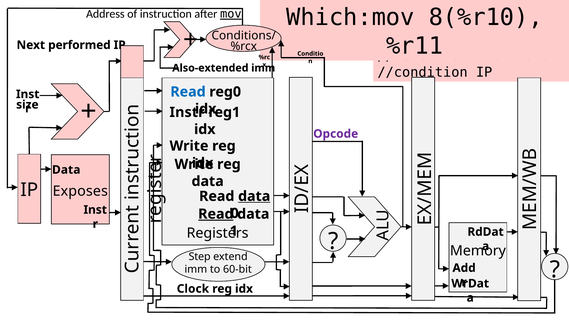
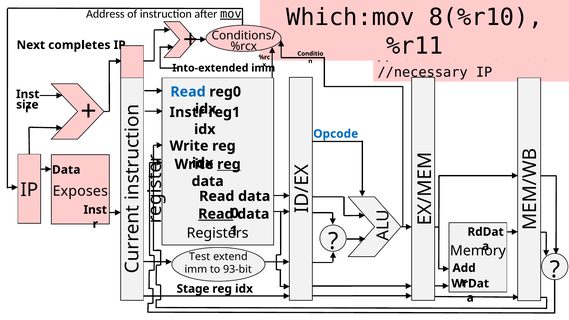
performed: performed -> completes
Also-extended: Also-extended -> Into-extended
//condition: //condition -> //necessary
Opcode colour: purple -> blue
reg at (229, 164) underline: none -> present
data at (254, 196) underline: present -> none
Step: Step -> Test
60-bit: 60-bit -> 93-bit
Clock: Clock -> Stage
